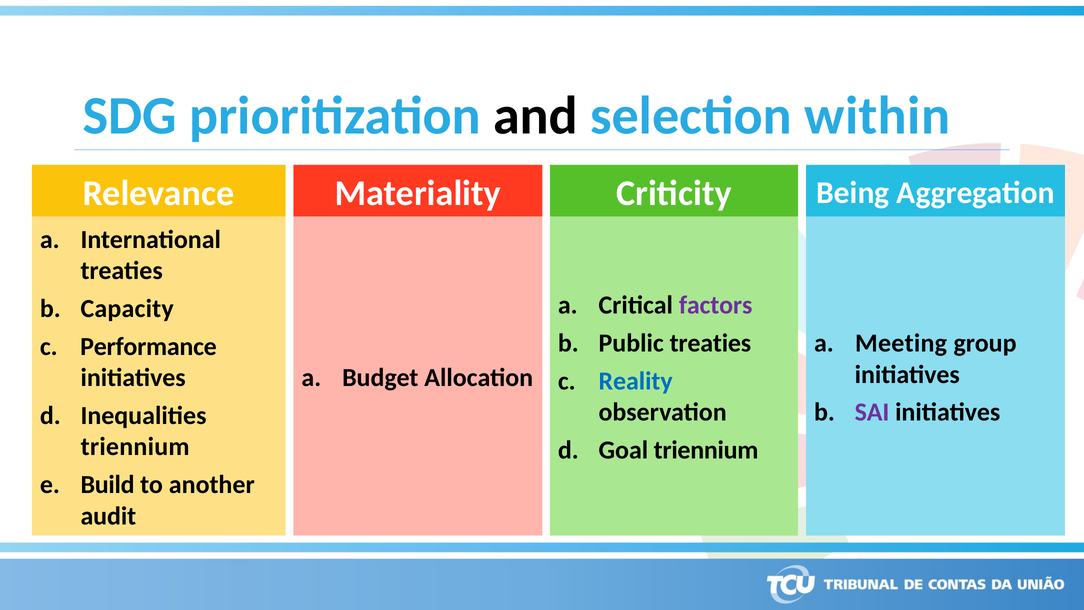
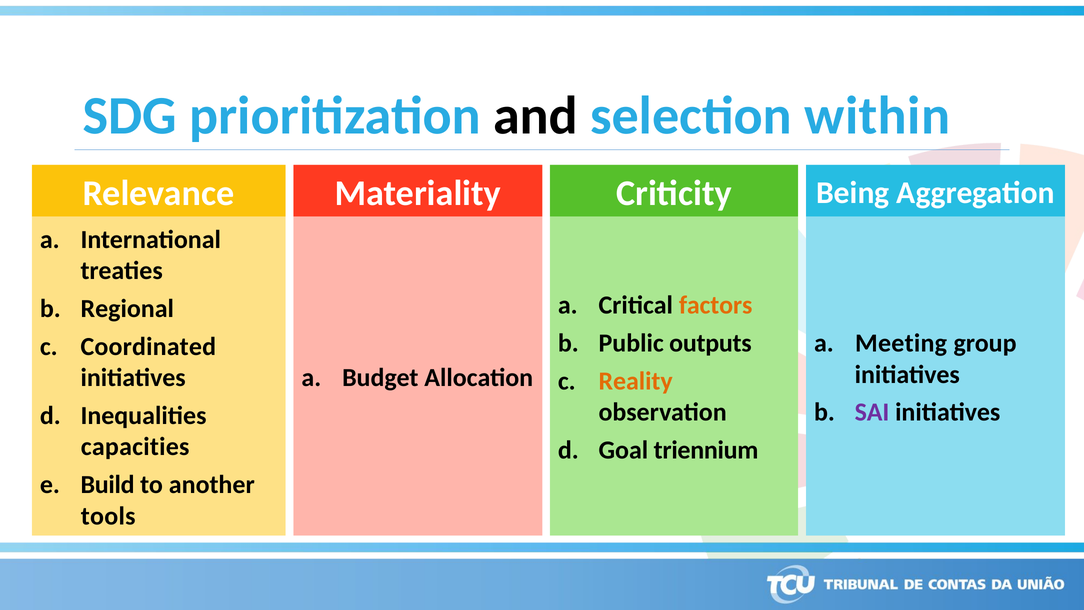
factors colour: purple -> orange
Capacity: Capacity -> Regional
Public treaties: treaties -> outputs
Performance: Performance -> Coordinated
Reality colour: blue -> orange
triennium at (135, 447): triennium -> capacities
audit: audit -> tools
